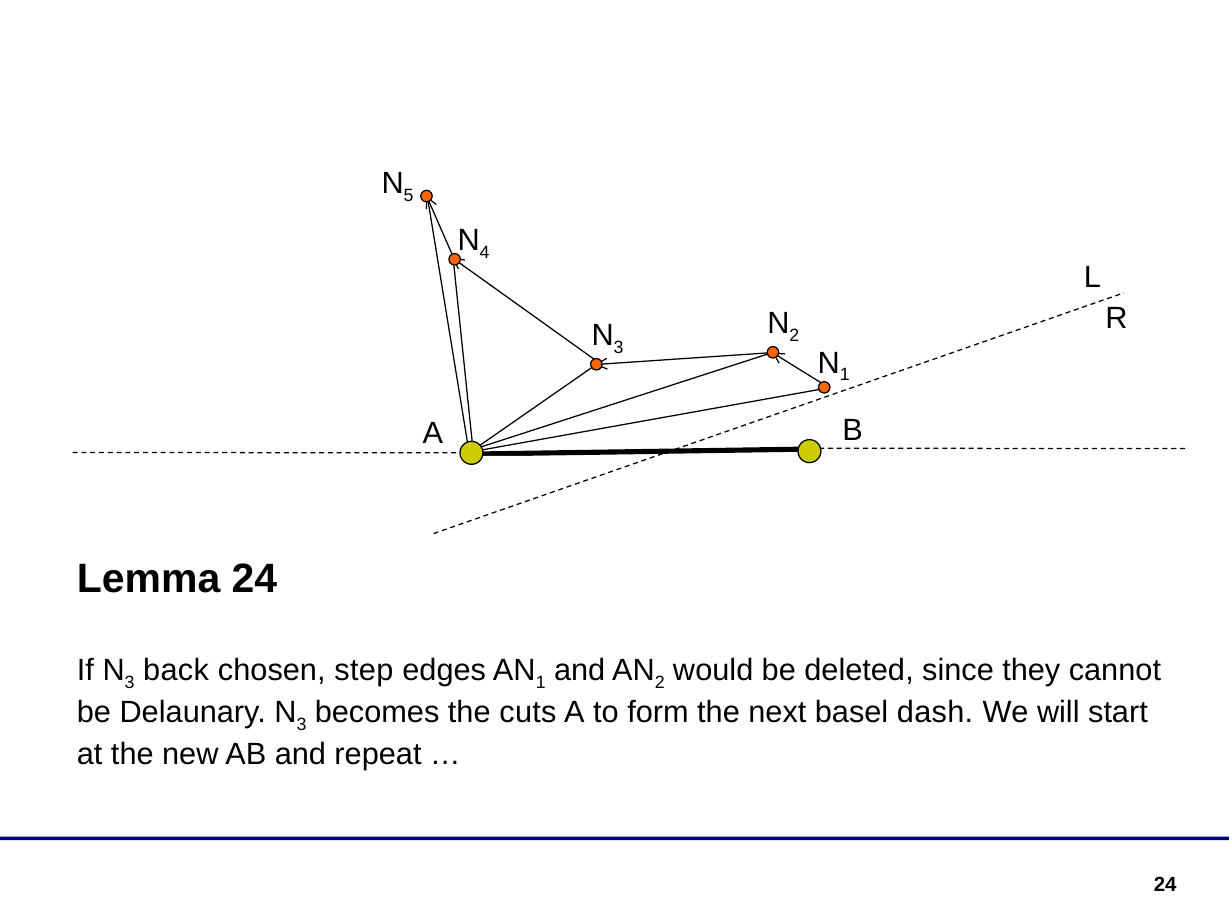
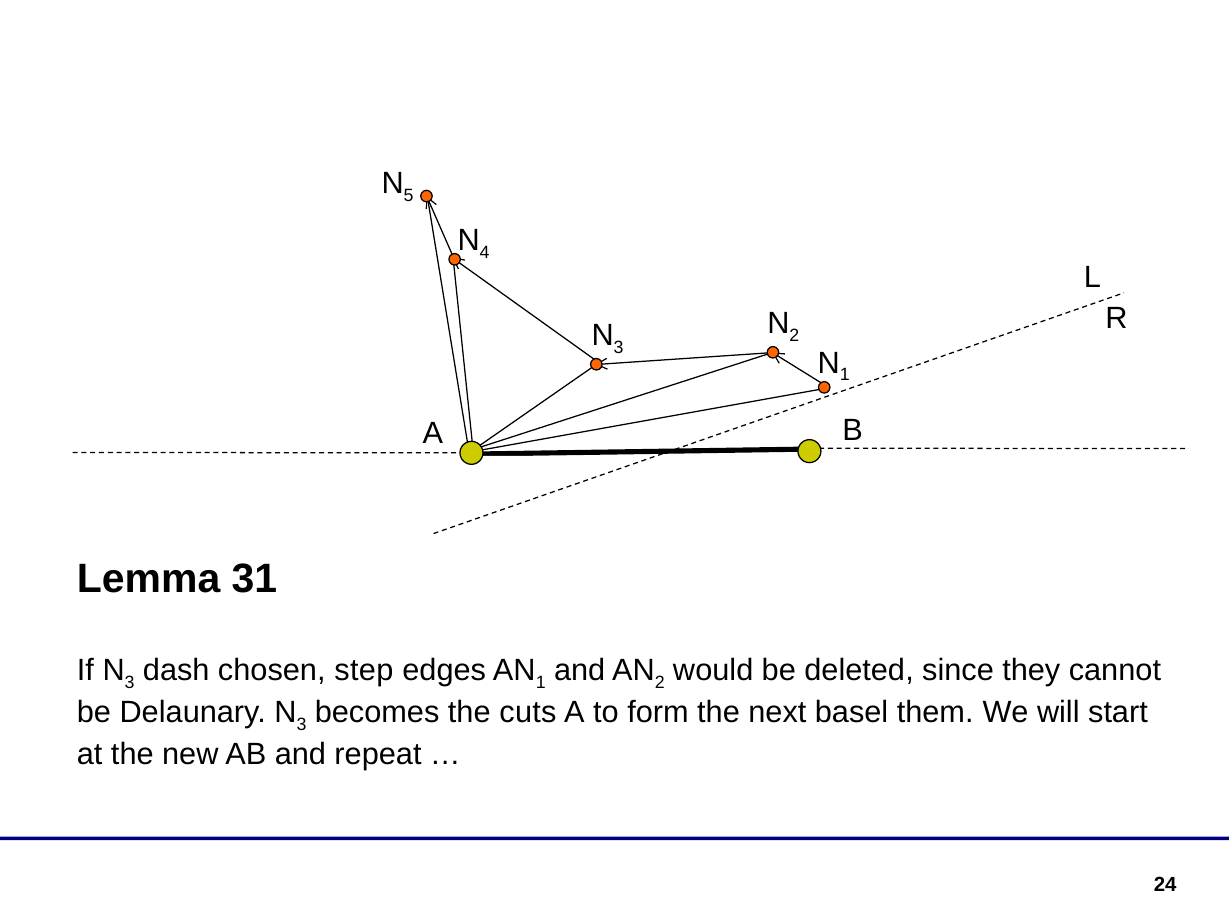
Lemma 24: 24 -> 31
back: back -> dash
dash: dash -> them
